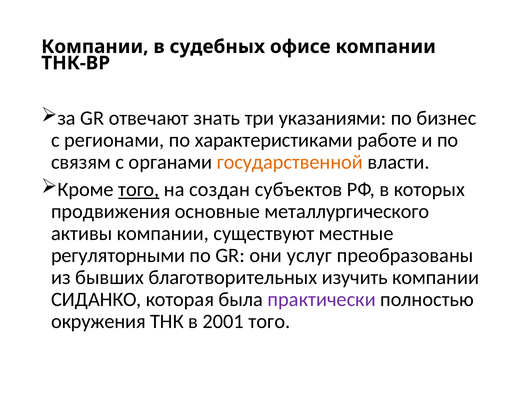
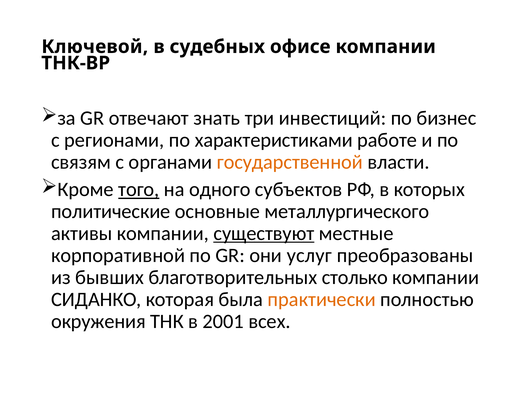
Компании at (95, 47): Компании -> Ключевой
указаниями: указаниями -> инвестиций
создан: создан -> одного
продвижения: продвижения -> политические
существуют underline: none -> present
регуляторными: регуляторными -> корпоративной
изучить: изучить -> столько
практически colour: purple -> orange
2001 того: того -> всех
